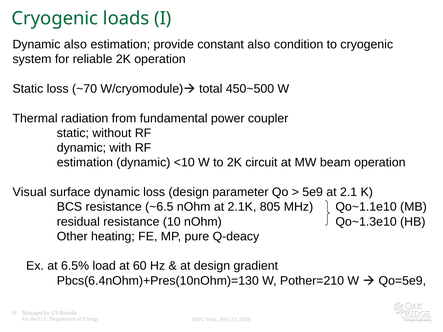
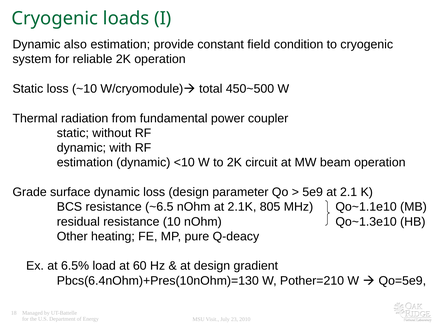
constant also: also -> field
~70: ~70 -> ~10
Visual: Visual -> Grade
